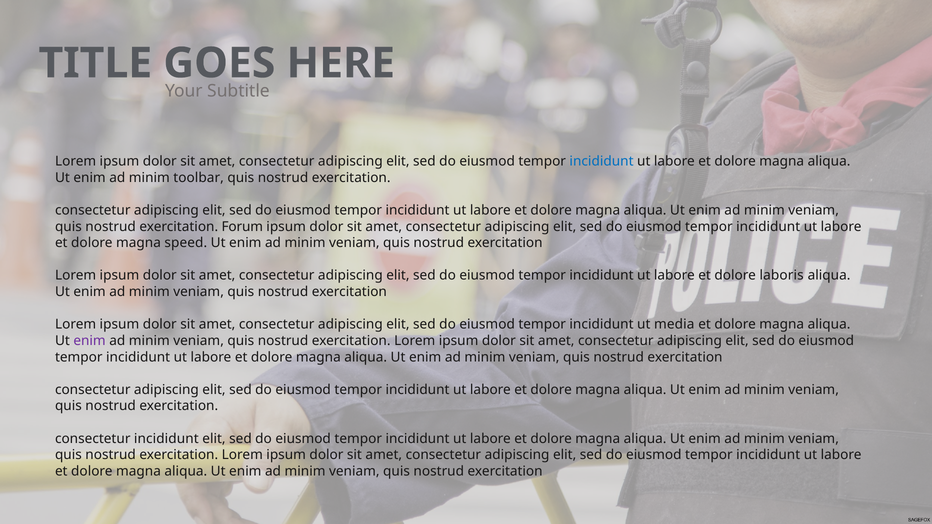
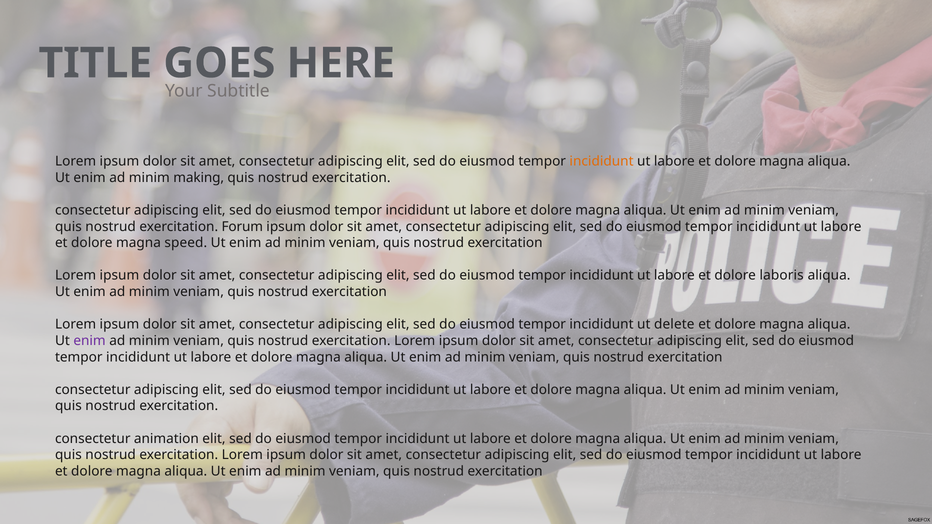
incididunt at (602, 161) colour: blue -> orange
toolbar: toolbar -> making
media: media -> delete
consectetur incididunt: incididunt -> animation
